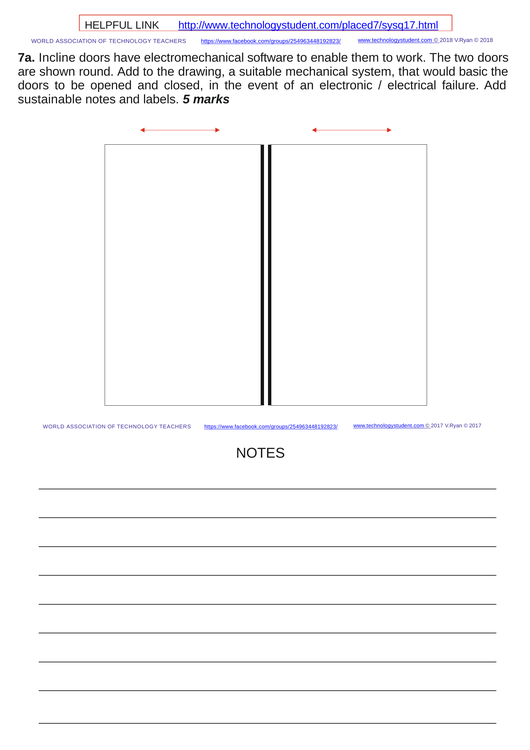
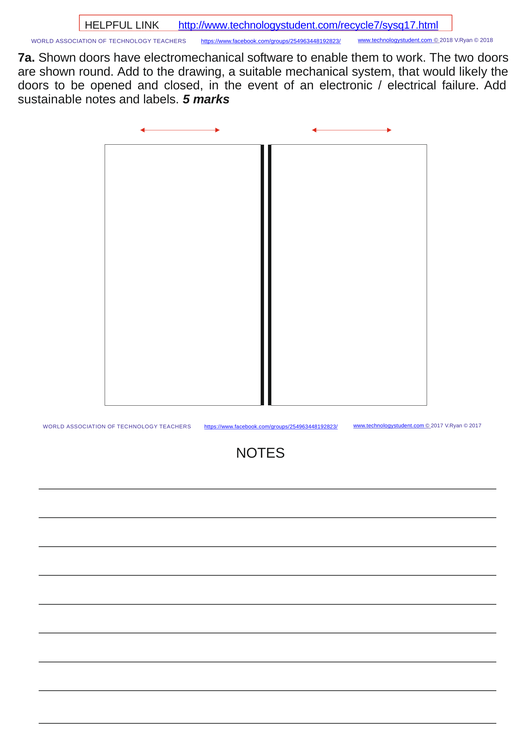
http://www.technologystudent.com/placed7/sysq17.html: http://www.technologystudent.com/placed7/sysq17.html -> http://www.technologystudent.com/recycle7/sysq17.html
7a Incline: Incline -> Shown
basic: basic -> likely
